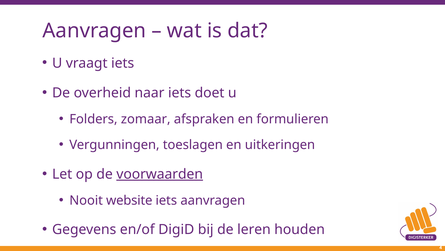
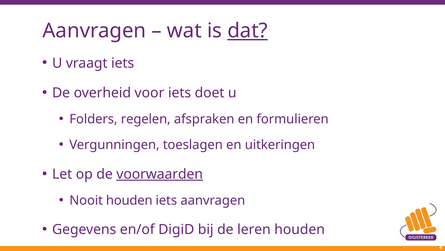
dat underline: none -> present
naar: naar -> voor
zomaar: zomaar -> regelen
Nooit website: website -> houden
